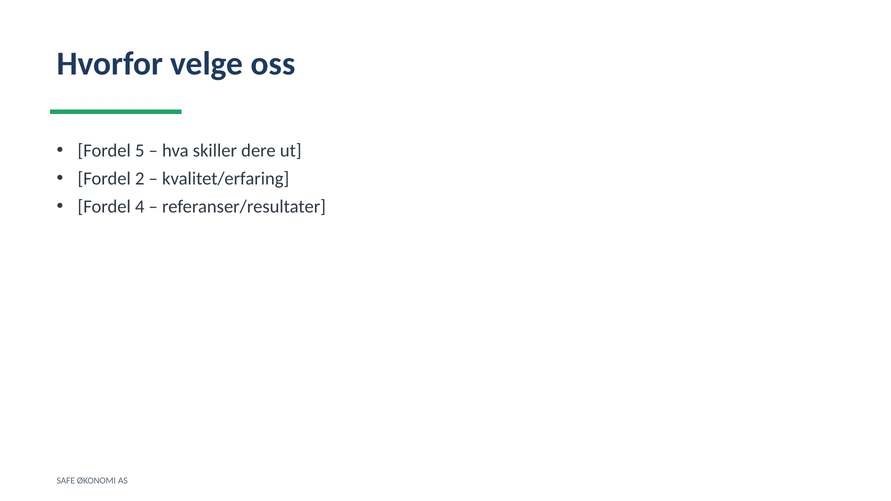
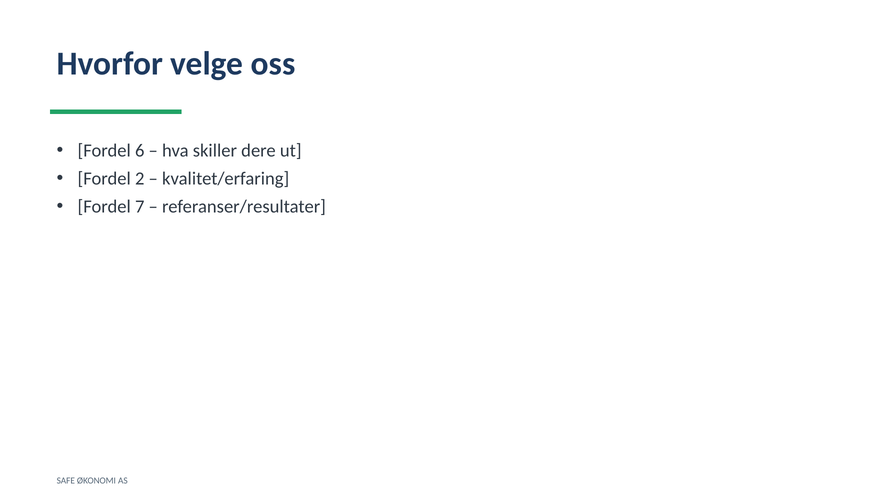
5: 5 -> 6
4: 4 -> 7
